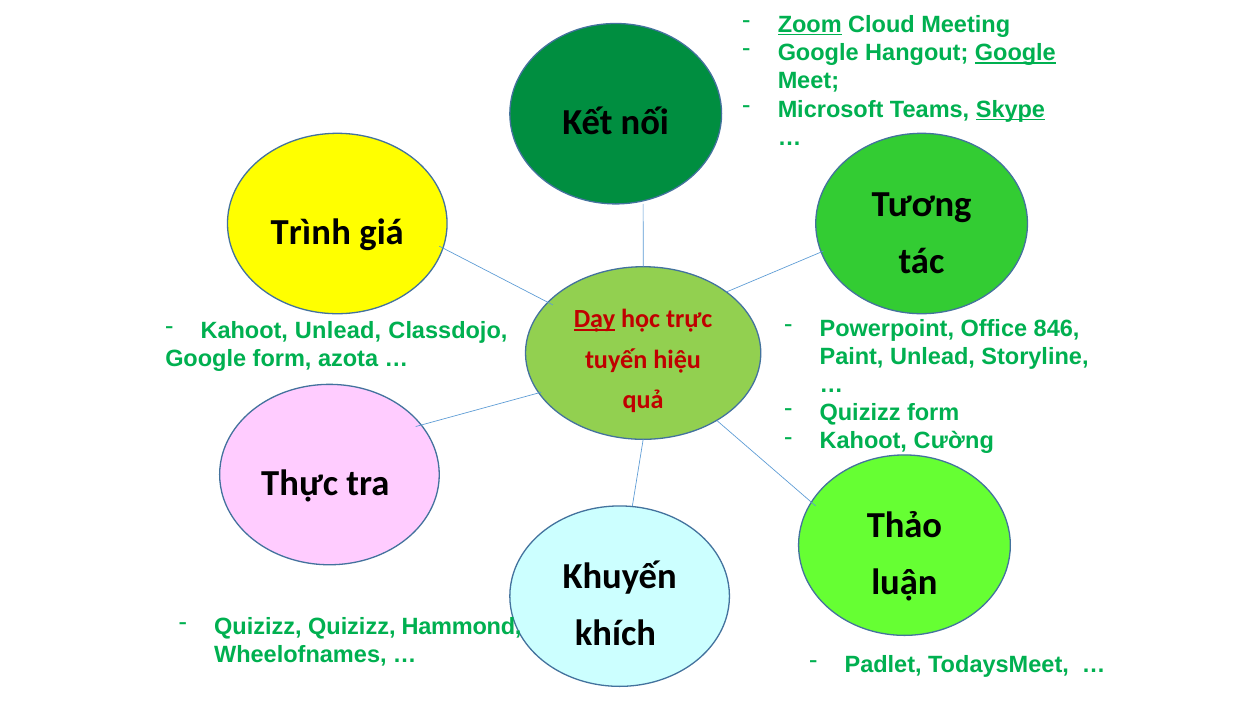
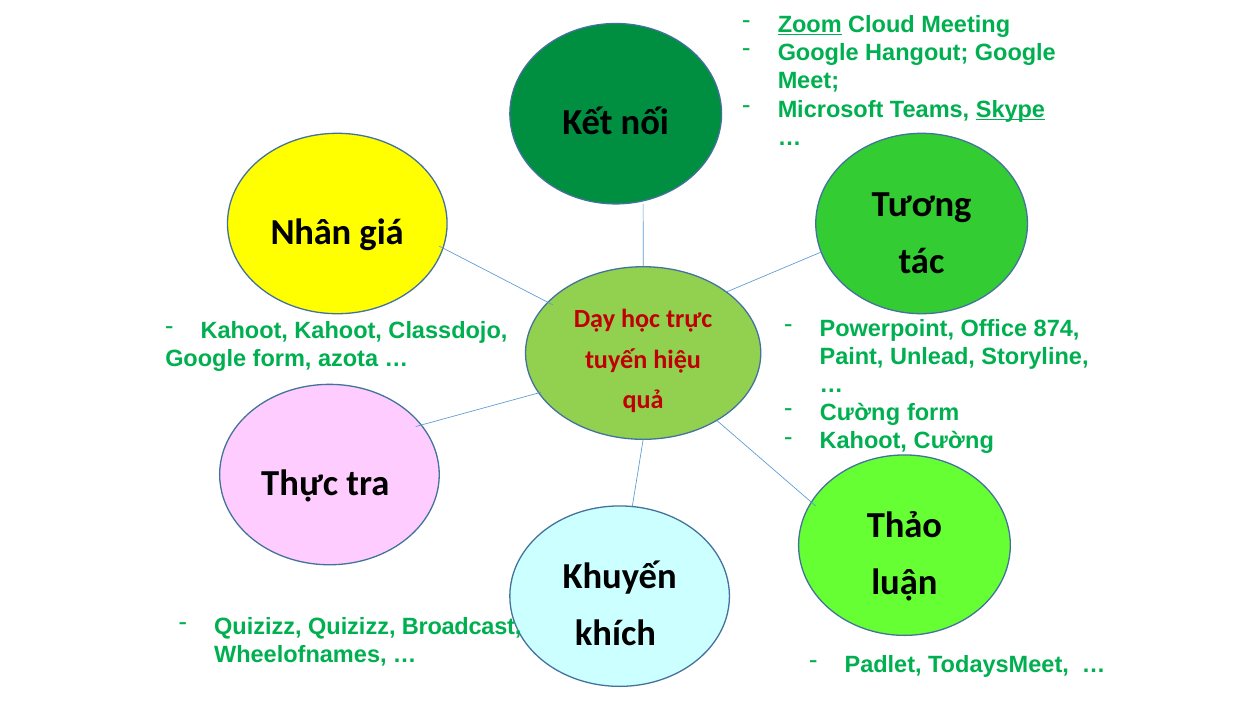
Google at (1015, 53) underline: present -> none
Trình: Trình -> Nhân
Dạy underline: present -> none
846: 846 -> 874
Kahoot Unlead: Unlead -> Kahoot
Quizizz at (860, 413): Quizizz -> Cường
Hammond: Hammond -> Broadcast
